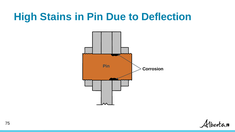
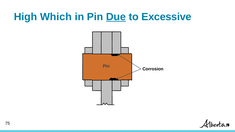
Stains: Stains -> Which
Due underline: none -> present
Deflection: Deflection -> Excessive
